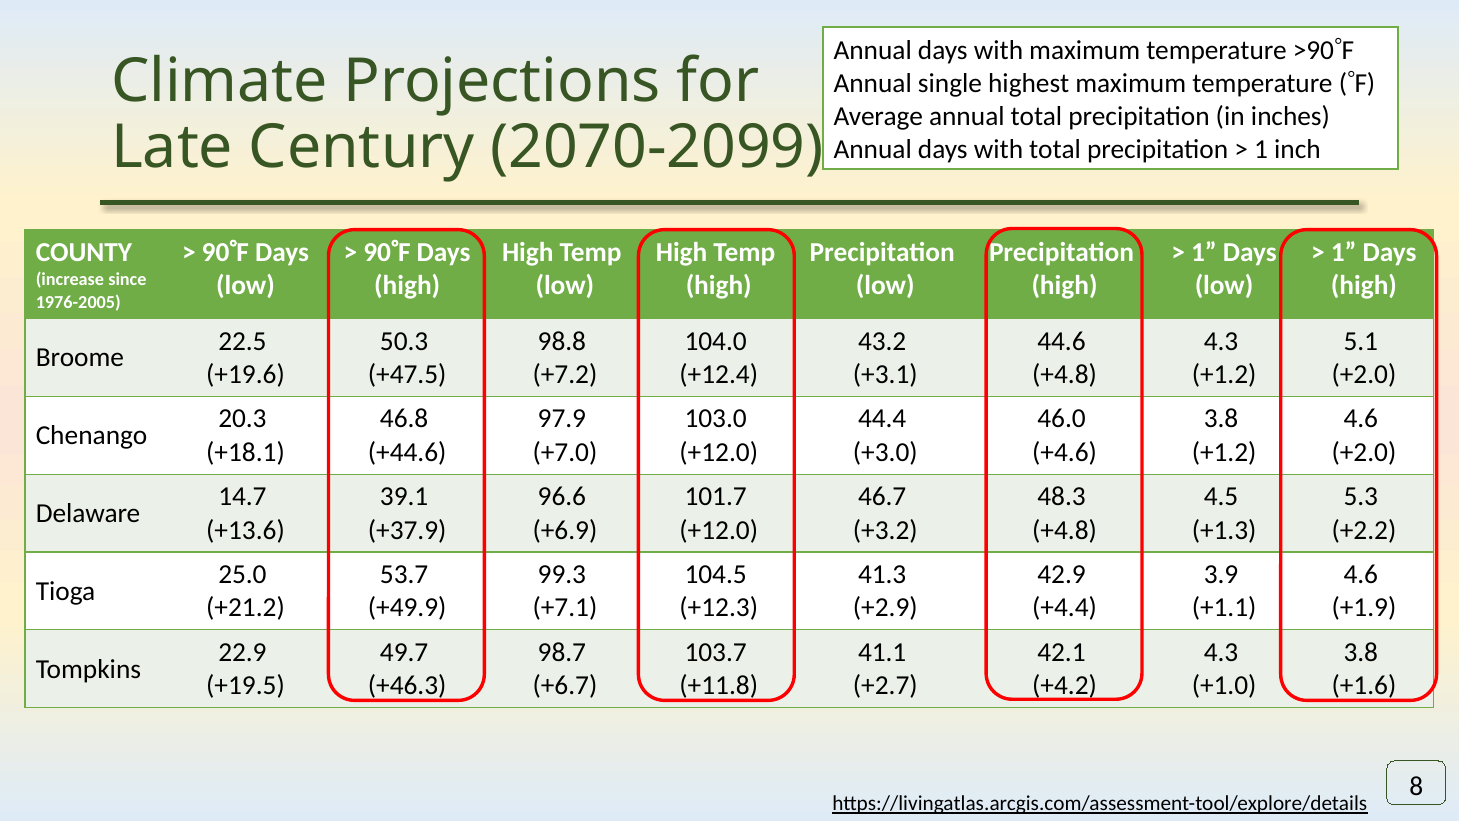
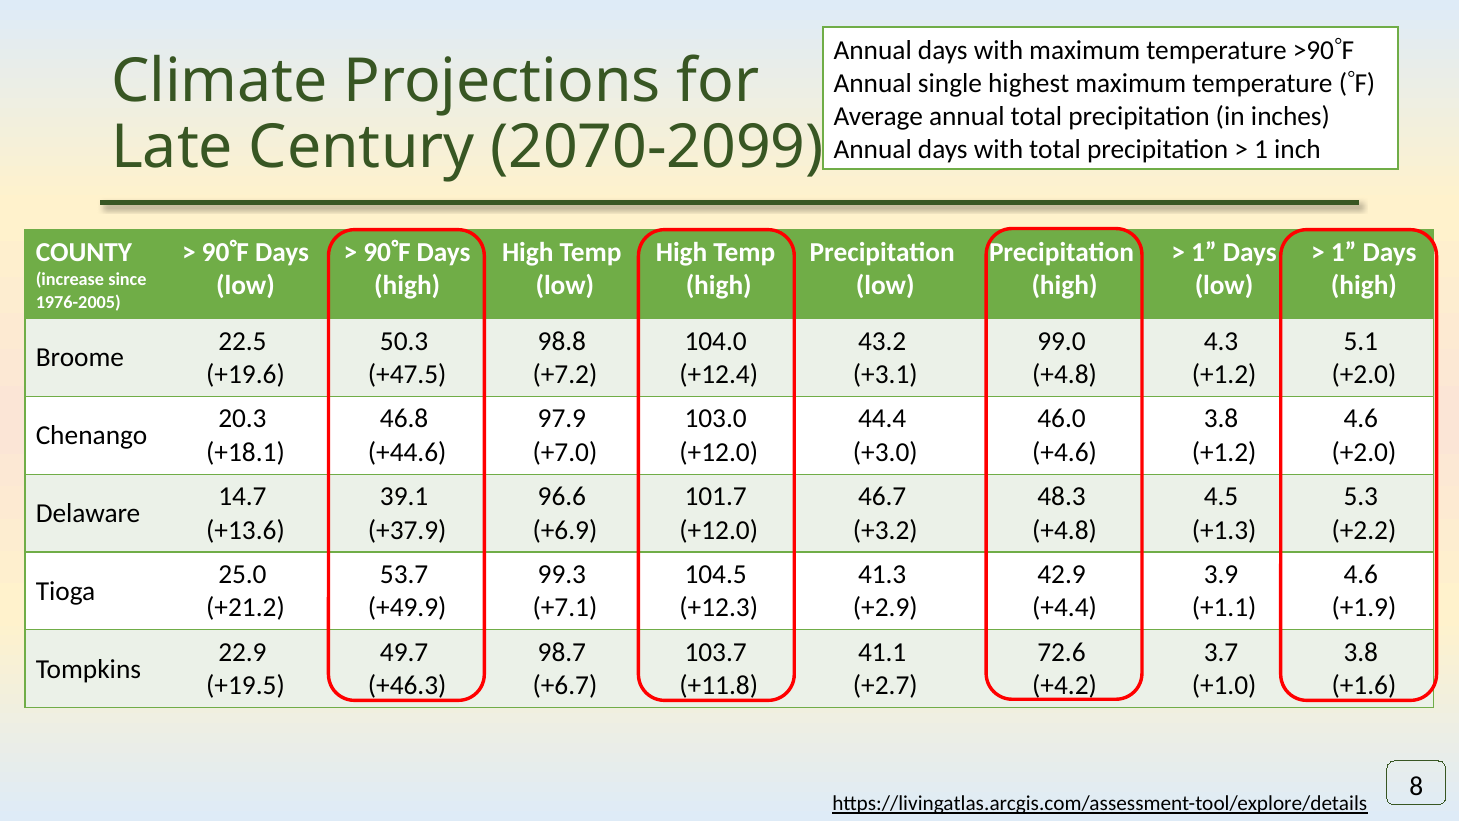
44.6: 44.6 -> 99.0
42.1: 42.1 -> 72.6
4.3 at (1221, 652): 4.3 -> 3.7
